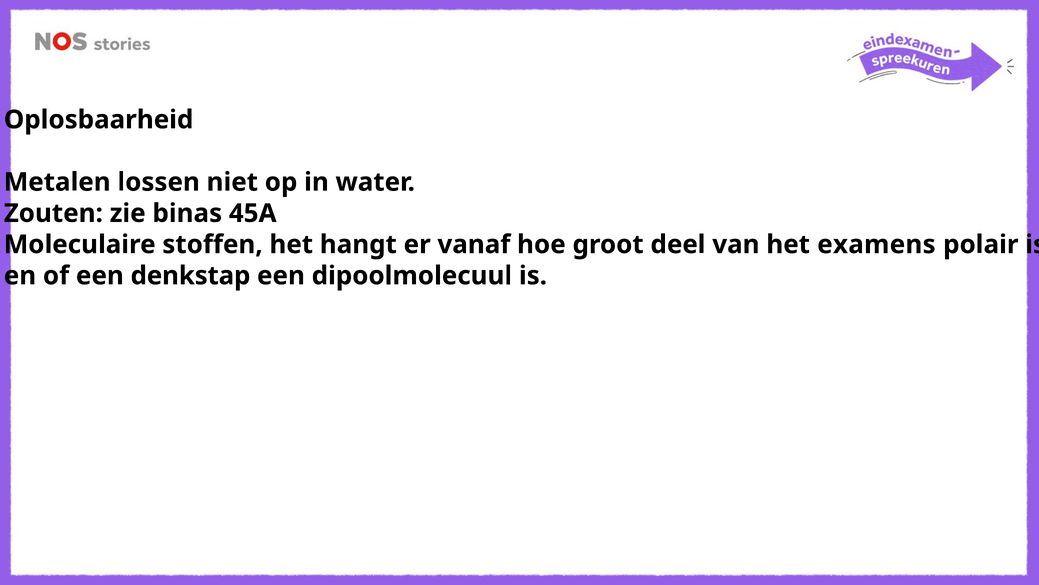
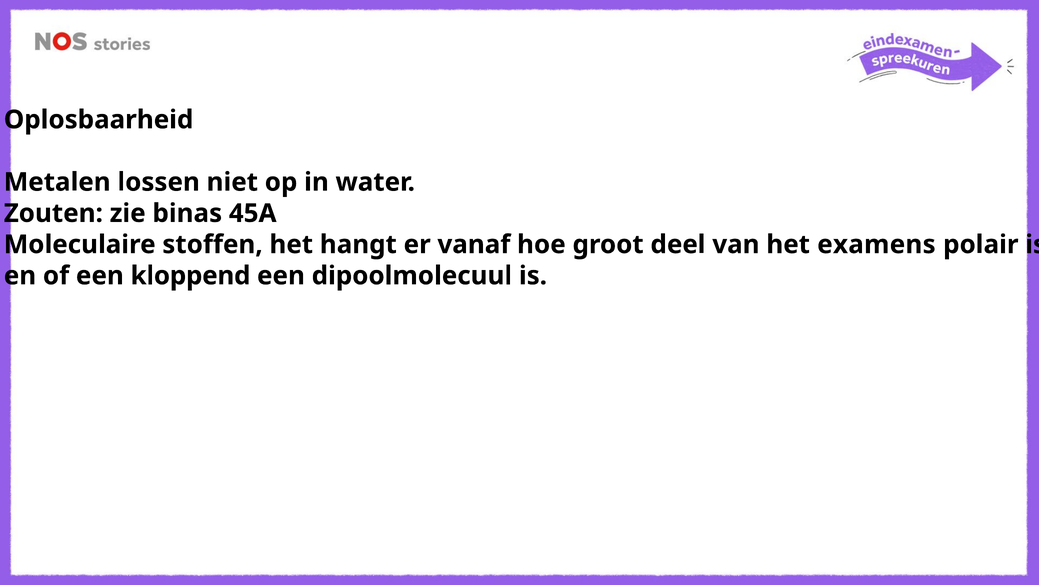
denkstap: denkstap -> kloppend
